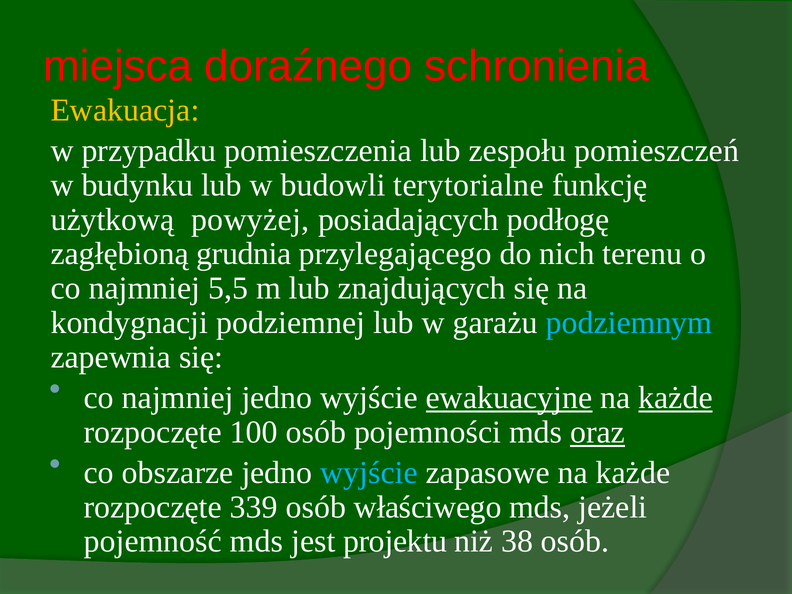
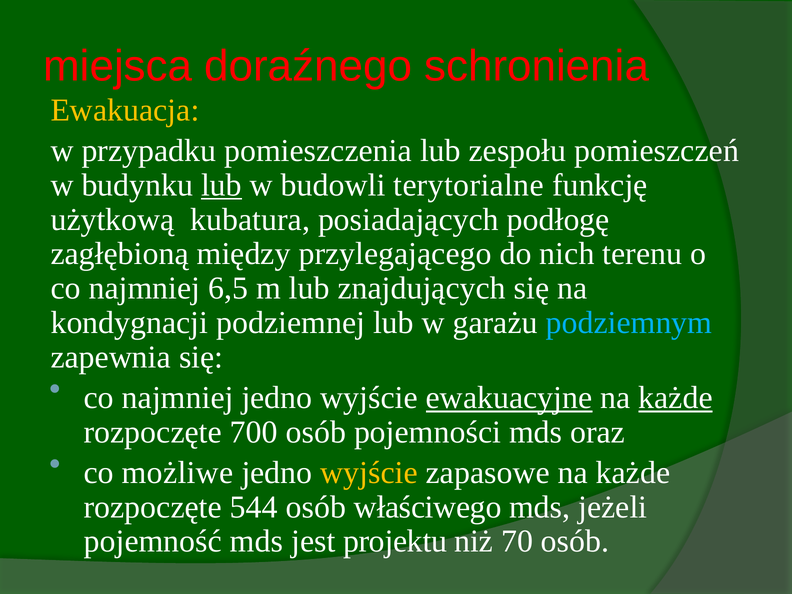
lub at (222, 185) underline: none -> present
powyżej: powyżej -> kubatura
grudnia: grudnia -> między
5,5: 5,5 -> 6,5
100: 100 -> 700
oraz underline: present -> none
obszarze: obszarze -> możliwe
wyjście at (369, 473) colour: light blue -> yellow
339: 339 -> 544
38: 38 -> 70
